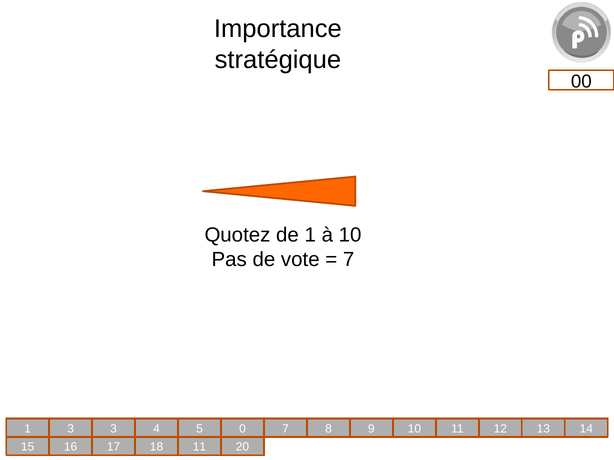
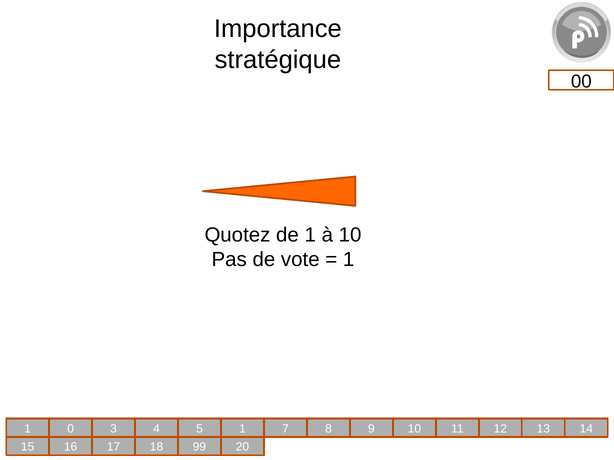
7 at (349, 260): 7 -> 1
1 3: 3 -> 0
5 0: 0 -> 1
18 11: 11 -> 99
